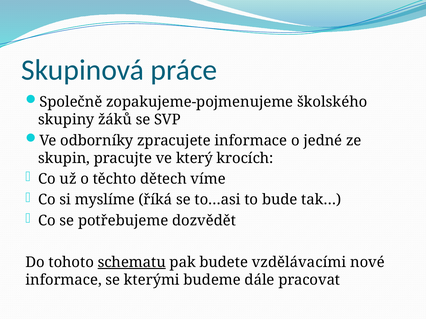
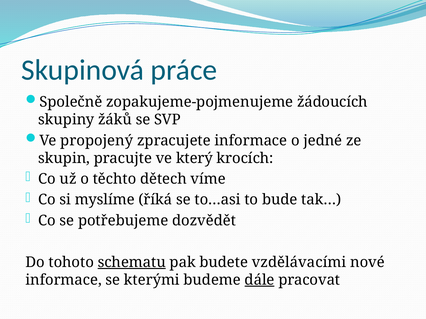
školského: školského -> žádoucích
odborníky: odborníky -> propojený
dále underline: none -> present
